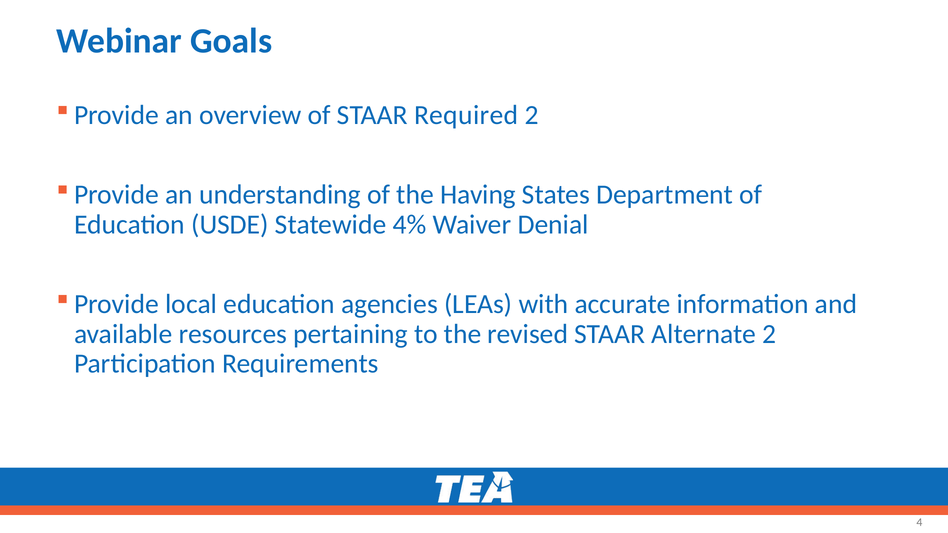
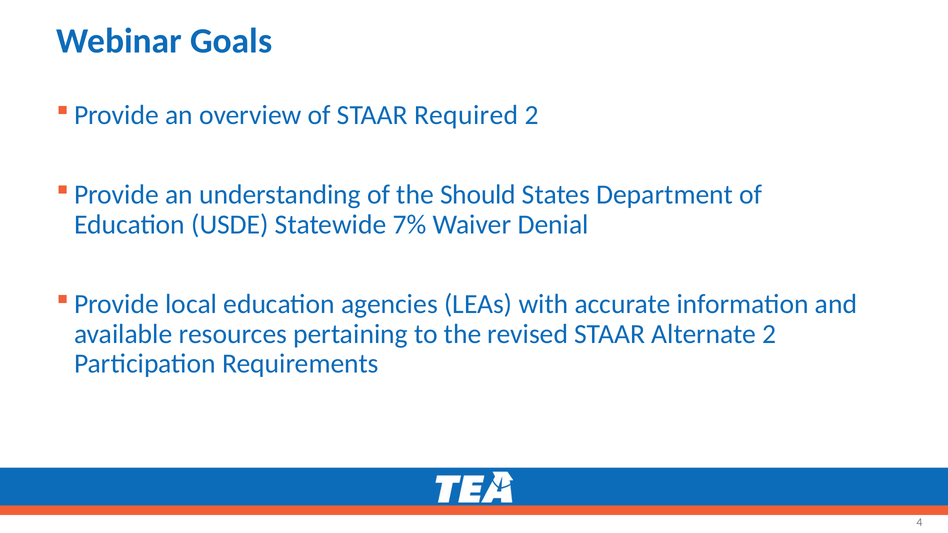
Having: Having -> Should
4%: 4% -> 7%
